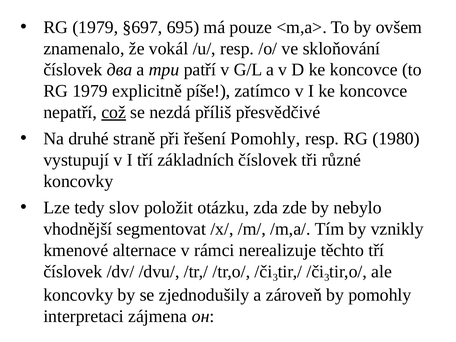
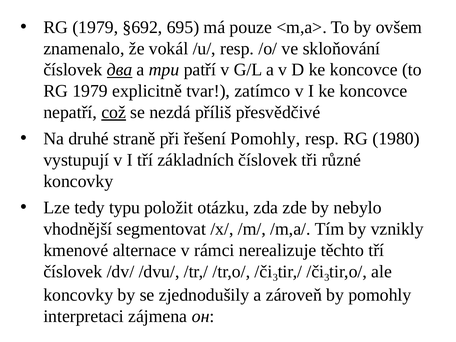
§697: §697 -> §692
два underline: none -> present
píše: píše -> tvar
slov: slov -> typu
